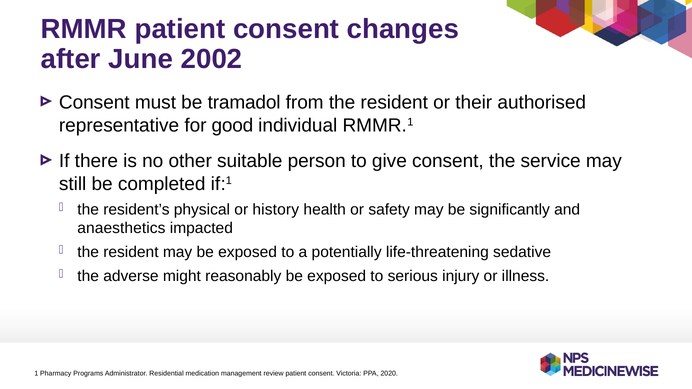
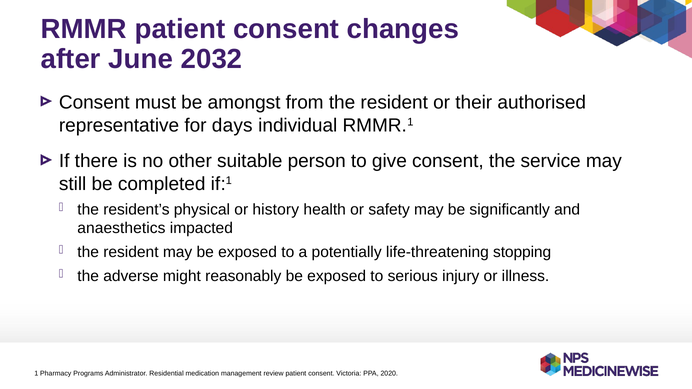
2002: 2002 -> 2032
tramadol: tramadol -> amongst
good: good -> days
sedative: sedative -> stopping
